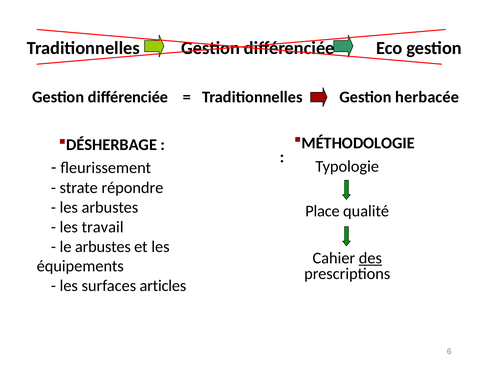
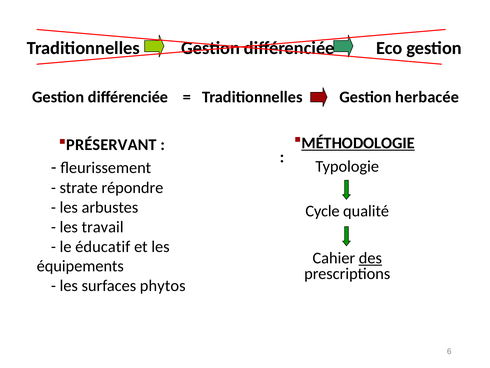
MÉTHODOLOGIE underline: none -> present
DÉSHERBAGE: DÉSHERBAGE -> PRÉSERVANT
Place: Place -> Cycle
le arbustes: arbustes -> éducatif
articles: articles -> phytos
